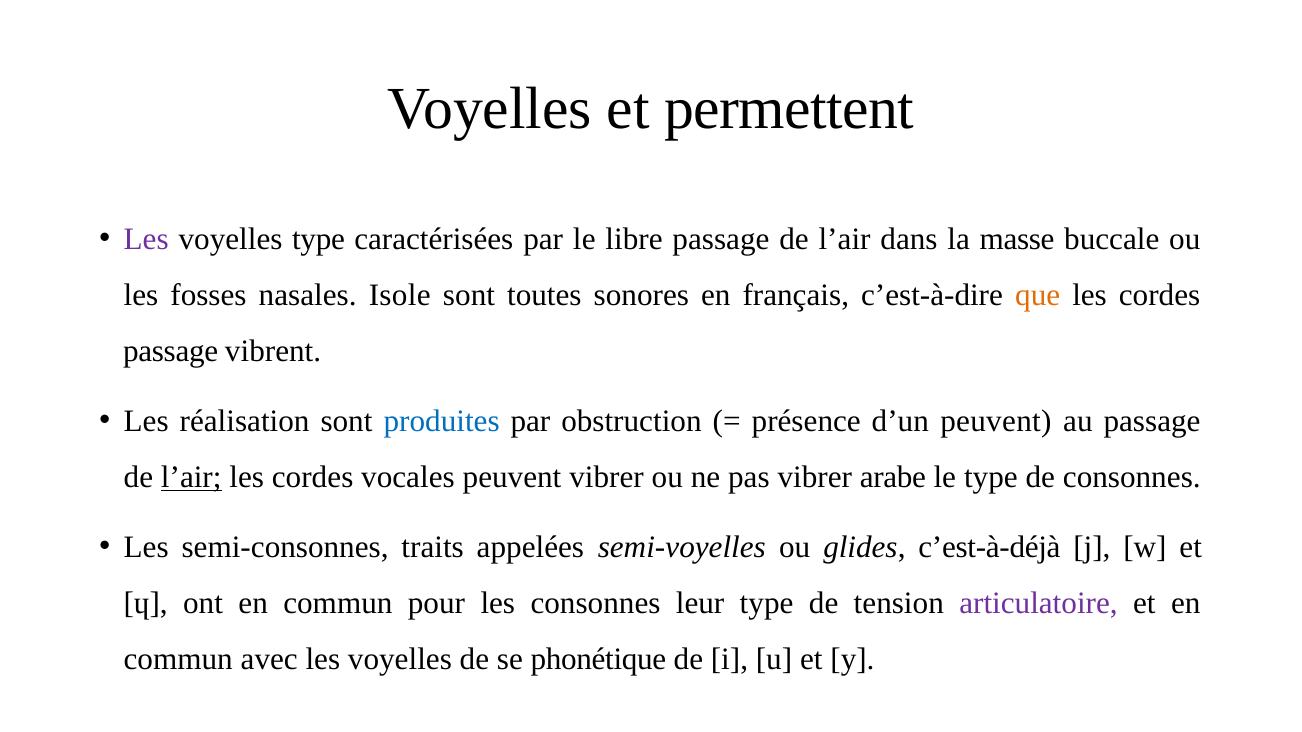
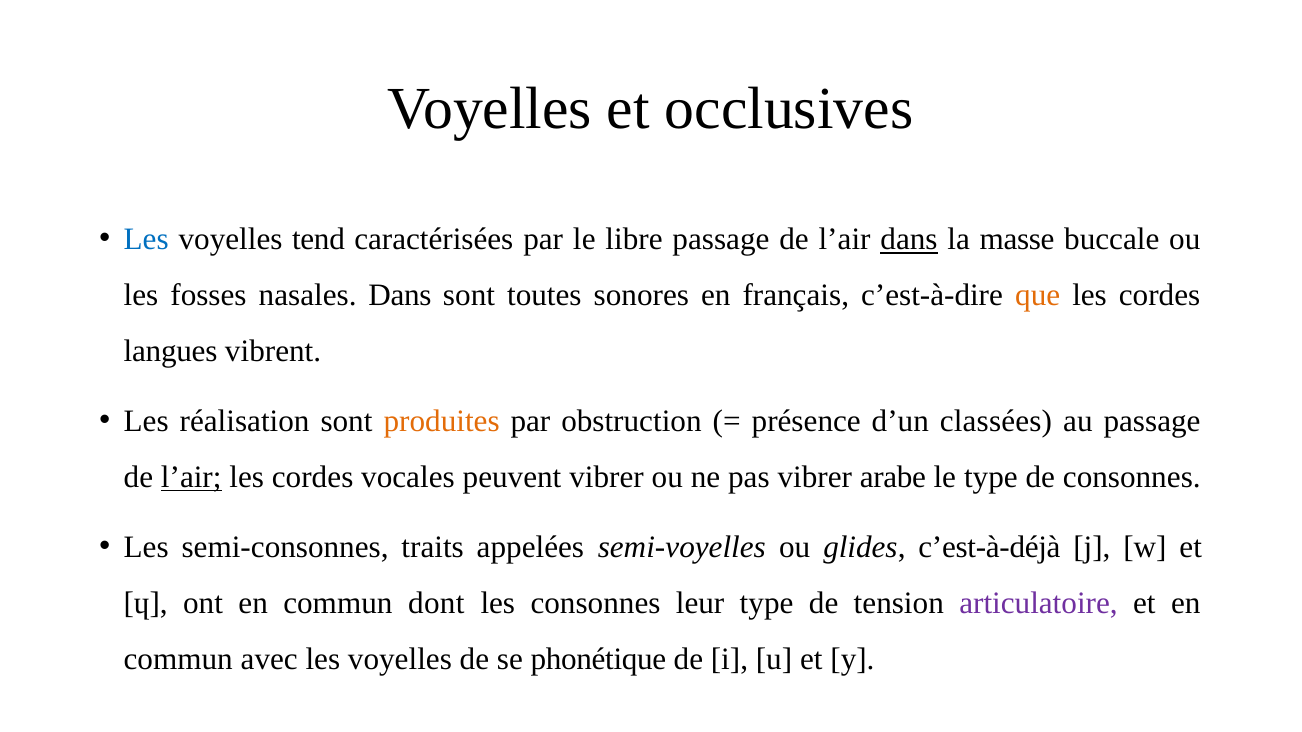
permettent: permettent -> occlusives
Les at (146, 239) colour: purple -> blue
voyelles type: type -> tend
dans at (909, 239) underline: none -> present
nasales Isole: Isole -> Dans
passage at (171, 352): passage -> langues
produites colour: blue -> orange
d’un peuvent: peuvent -> classées
pour: pour -> dont
